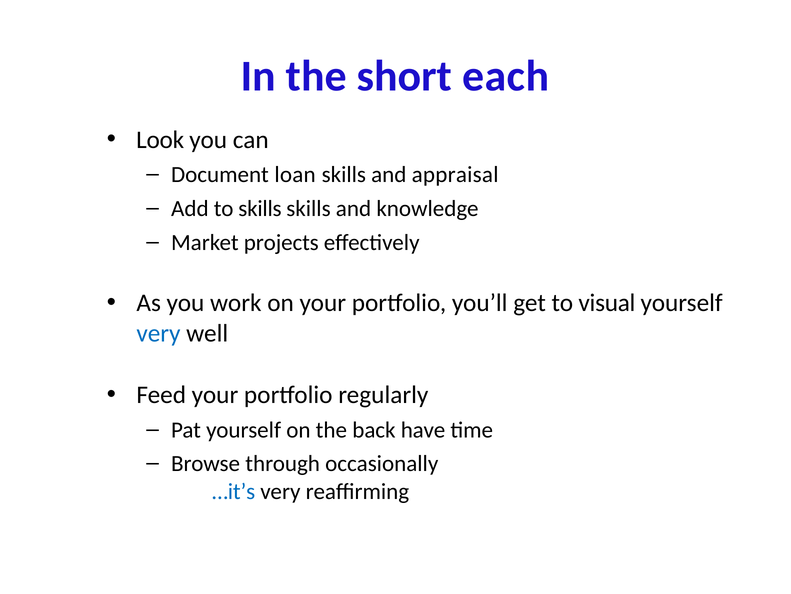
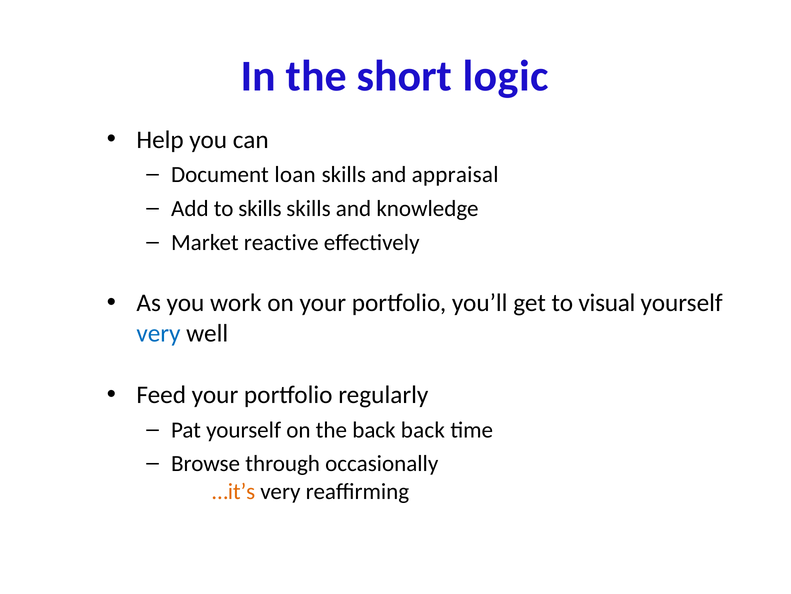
each: each -> logic
Look: Look -> Help
projects: projects -> reactive
back have: have -> back
…it’s colour: blue -> orange
